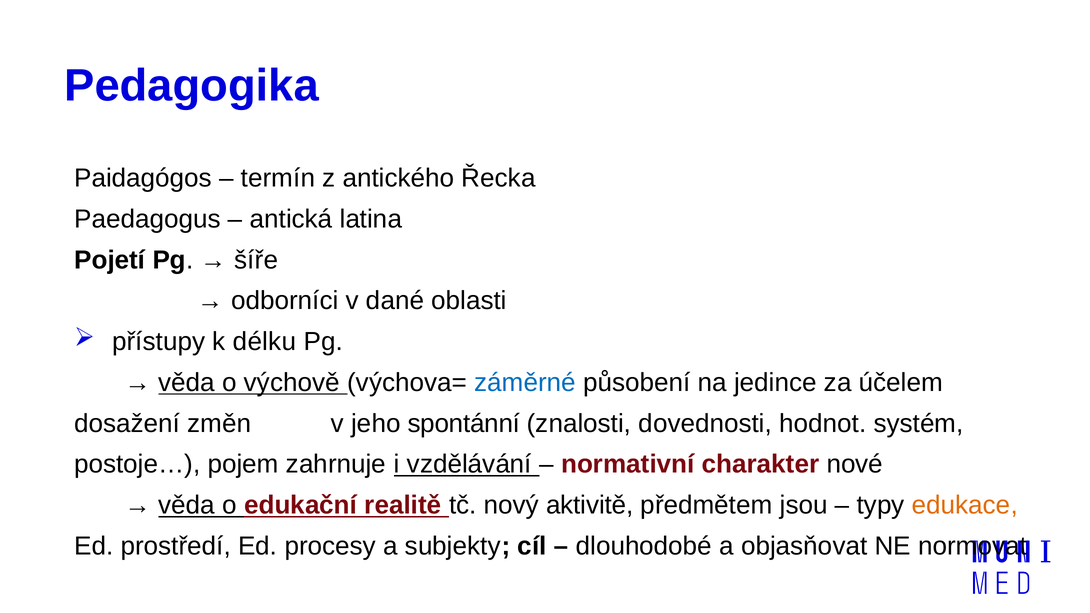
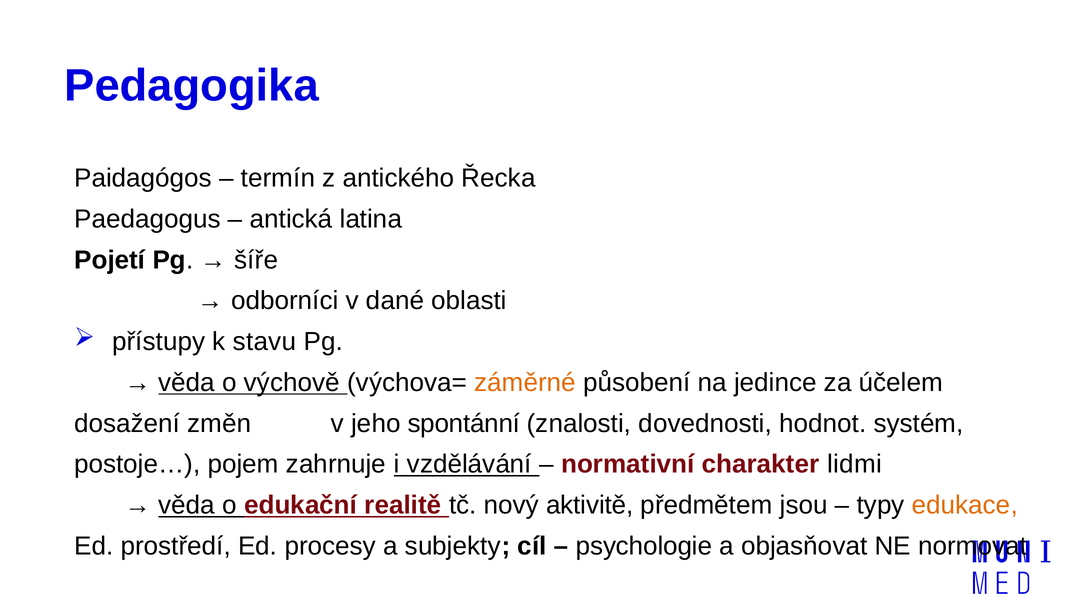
délku: délku -> stavu
záměrné colour: blue -> orange
nové: nové -> lidmi
dlouhodobé: dlouhodobé -> psychologie
